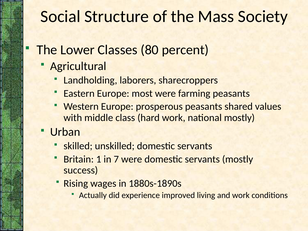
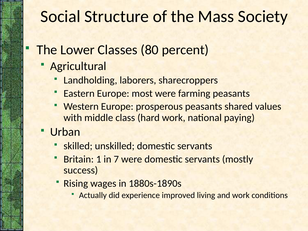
national mostly: mostly -> paying
